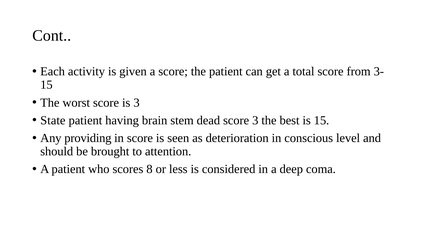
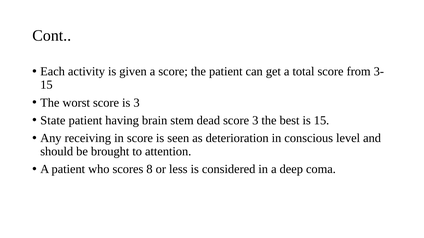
providing: providing -> receiving
